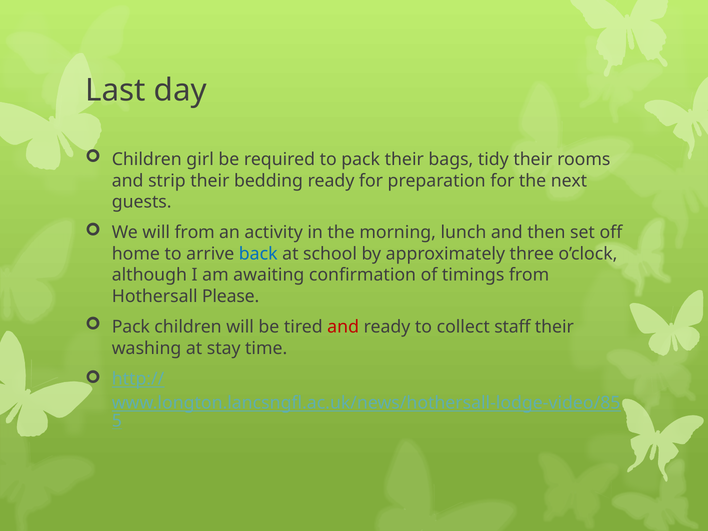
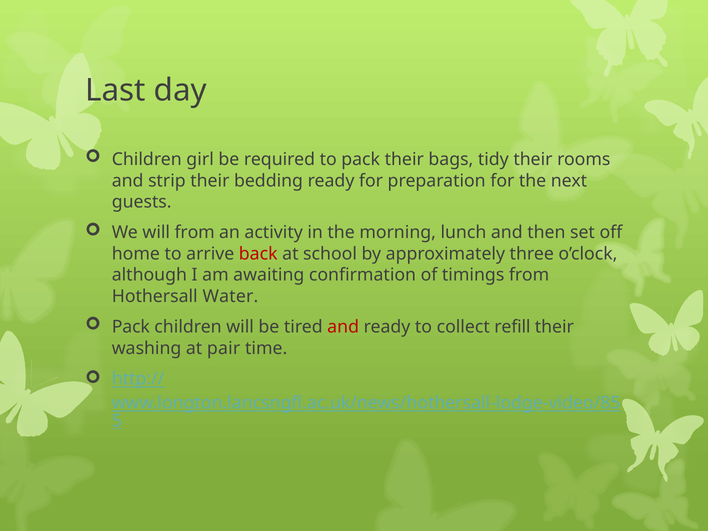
back colour: blue -> red
Please: Please -> Water
staff: staff -> refill
stay: stay -> pair
